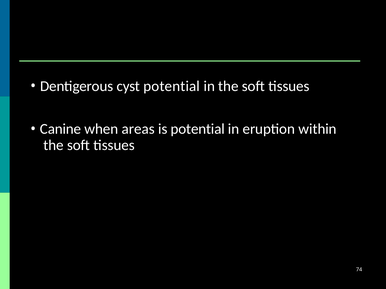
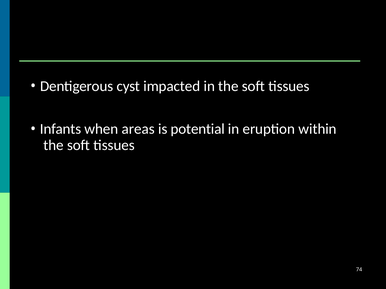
cyst potential: potential -> impacted
Canine: Canine -> Infants
